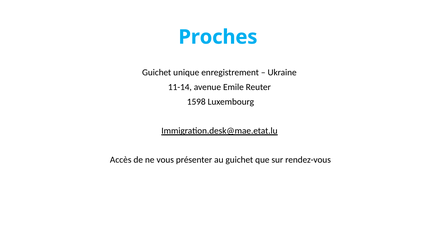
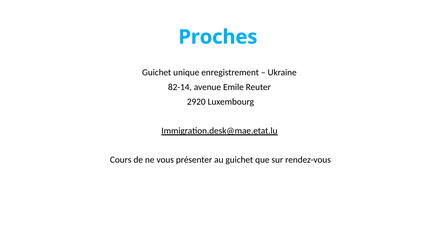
11-14: 11-14 -> 82-14
1598: 1598 -> 2920
Accès: Accès -> Cours
